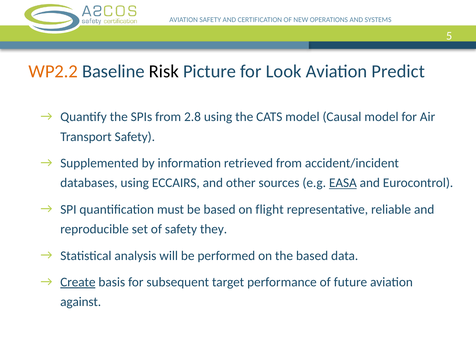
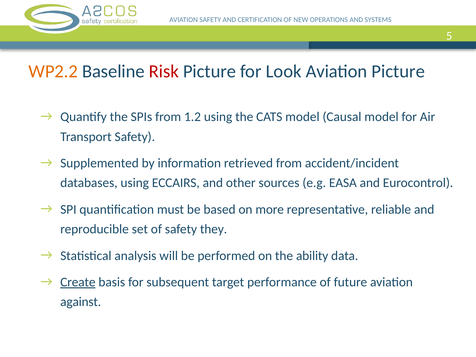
Risk colour: black -> red
Aviation Predict: Predict -> Picture
2.8: 2.8 -> 1.2
EASA underline: present -> none
flight: flight -> more
the based: based -> ability
